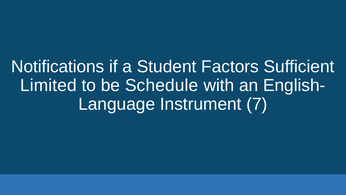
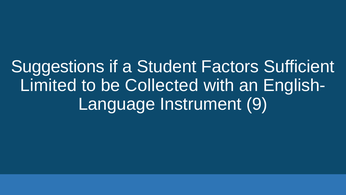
Notifications: Notifications -> Suggestions
Schedule: Schedule -> Collected
7: 7 -> 9
